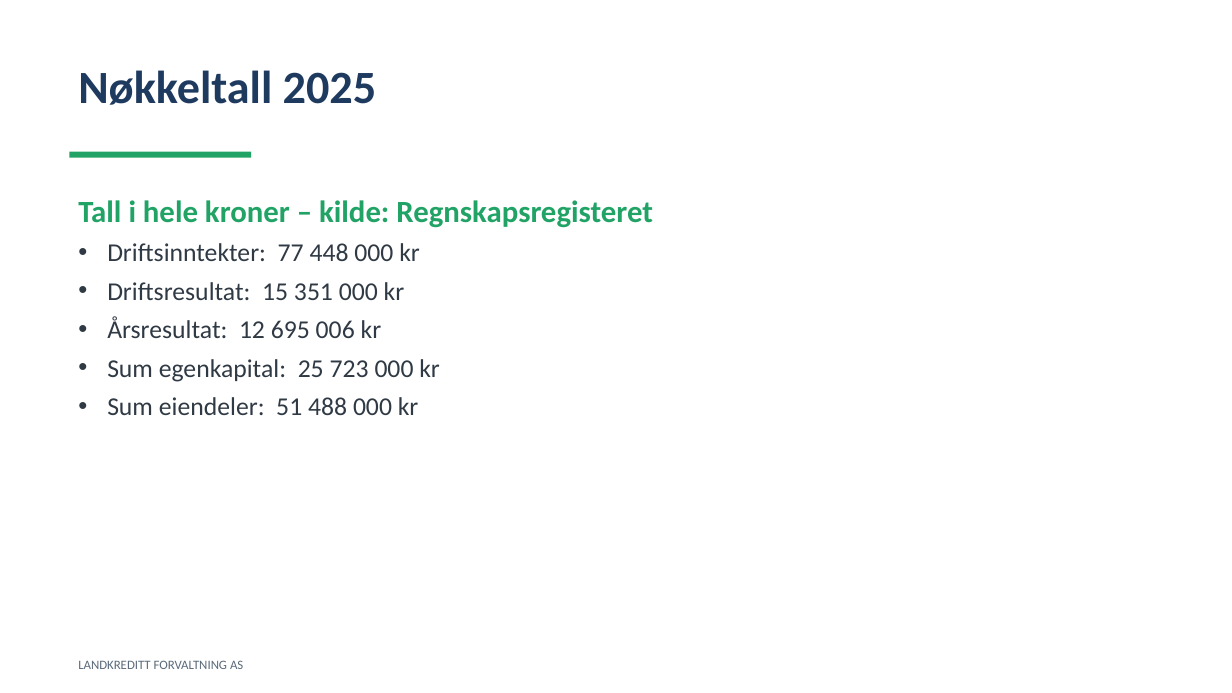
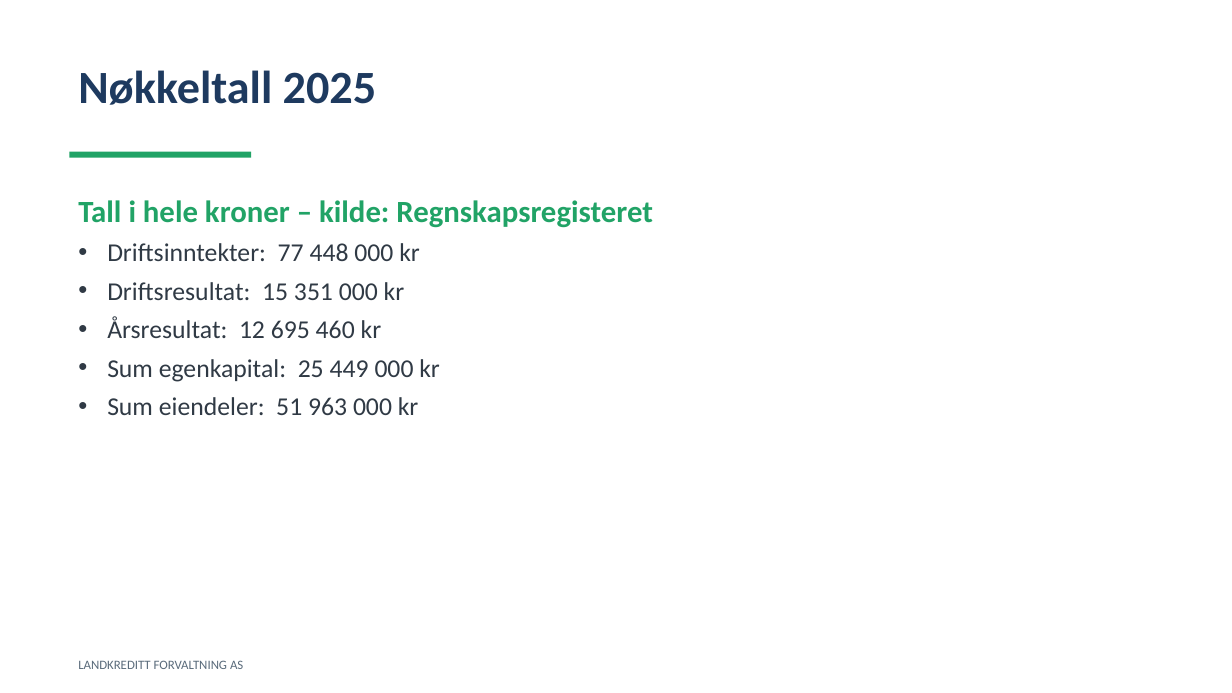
006: 006 -> 460
723: 723 -> 449
488: 488 -> 963
